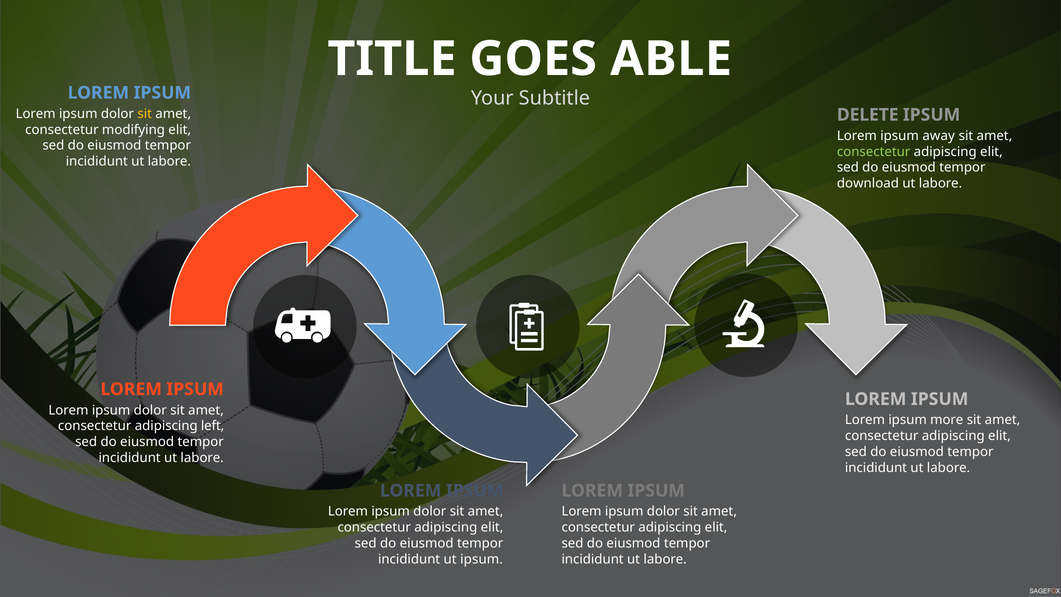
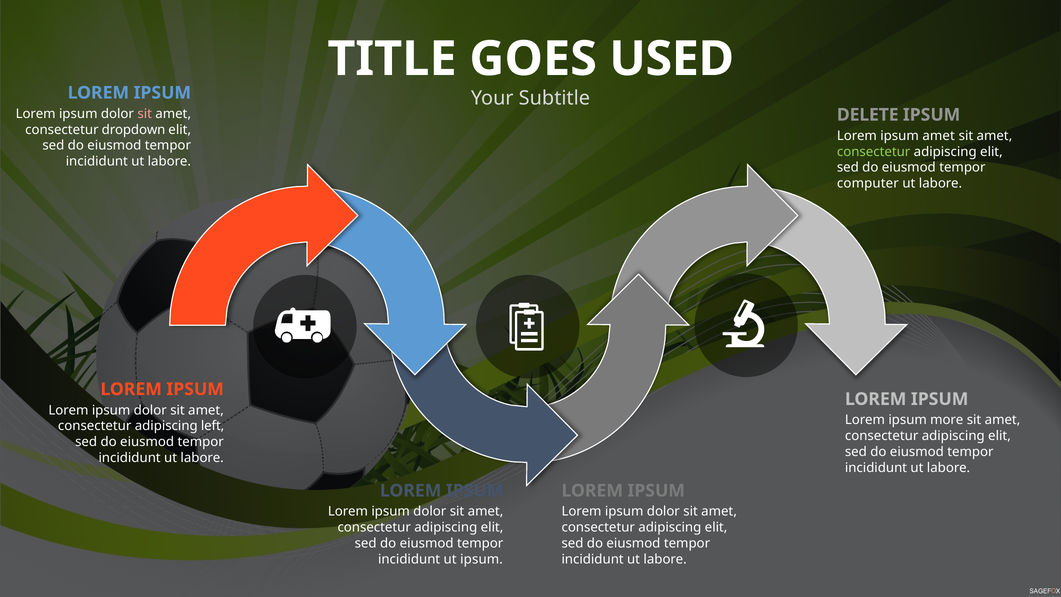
ABLE: ABLE -> USED
sit at (145, 114) colour: yellow -> pink
modifying: modifying -> dropdown
ipsum away: away -> amet
download: download -> computer
